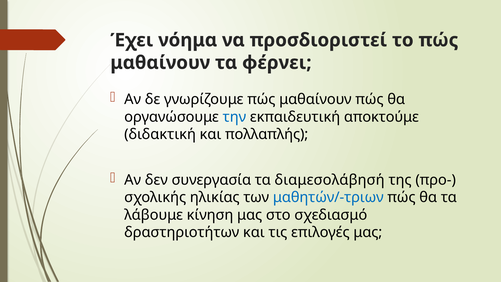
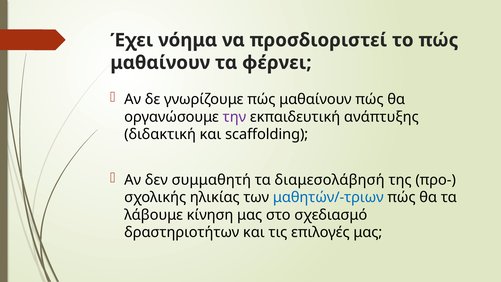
την colour: blue -> purple
αποκτούμε: αποκτούμε -> ανάπτυξης
πολλαπλής: πολλαπλής -> scaffolding
συνεργασία: συνεργασία -> συμμαθητή
